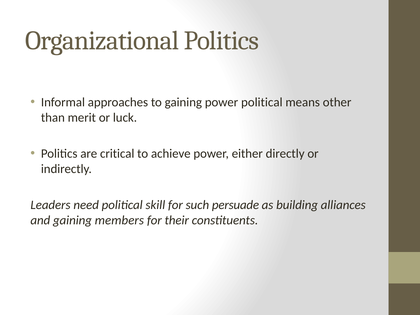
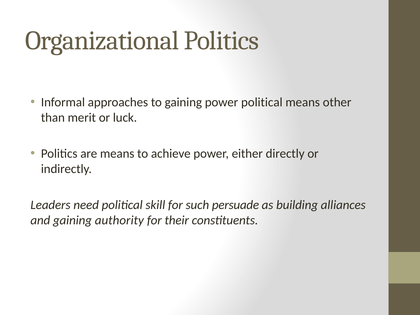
are critical: critical -> means
members: members -> authority
